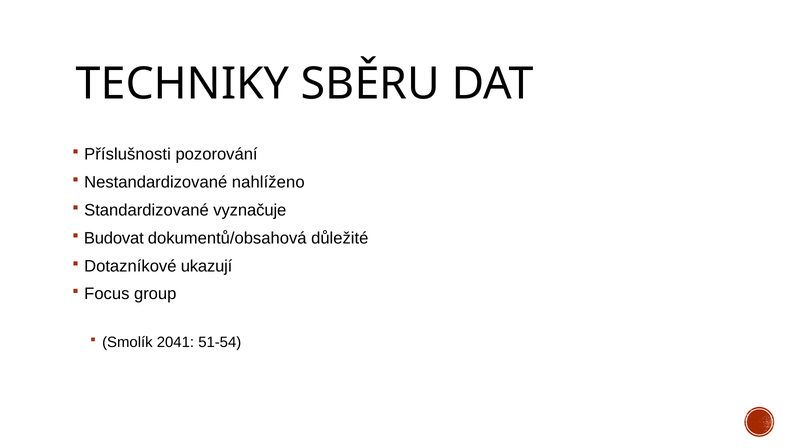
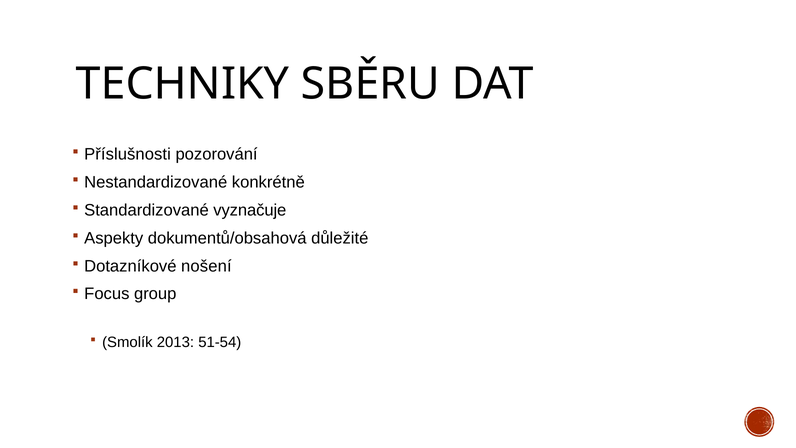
nahlíženo: nahlíženo -> konkrétně
Budovat: Budovat -> Aspekty
ukazují: ukazují -> nošení
2041: 2041 -> 2013
